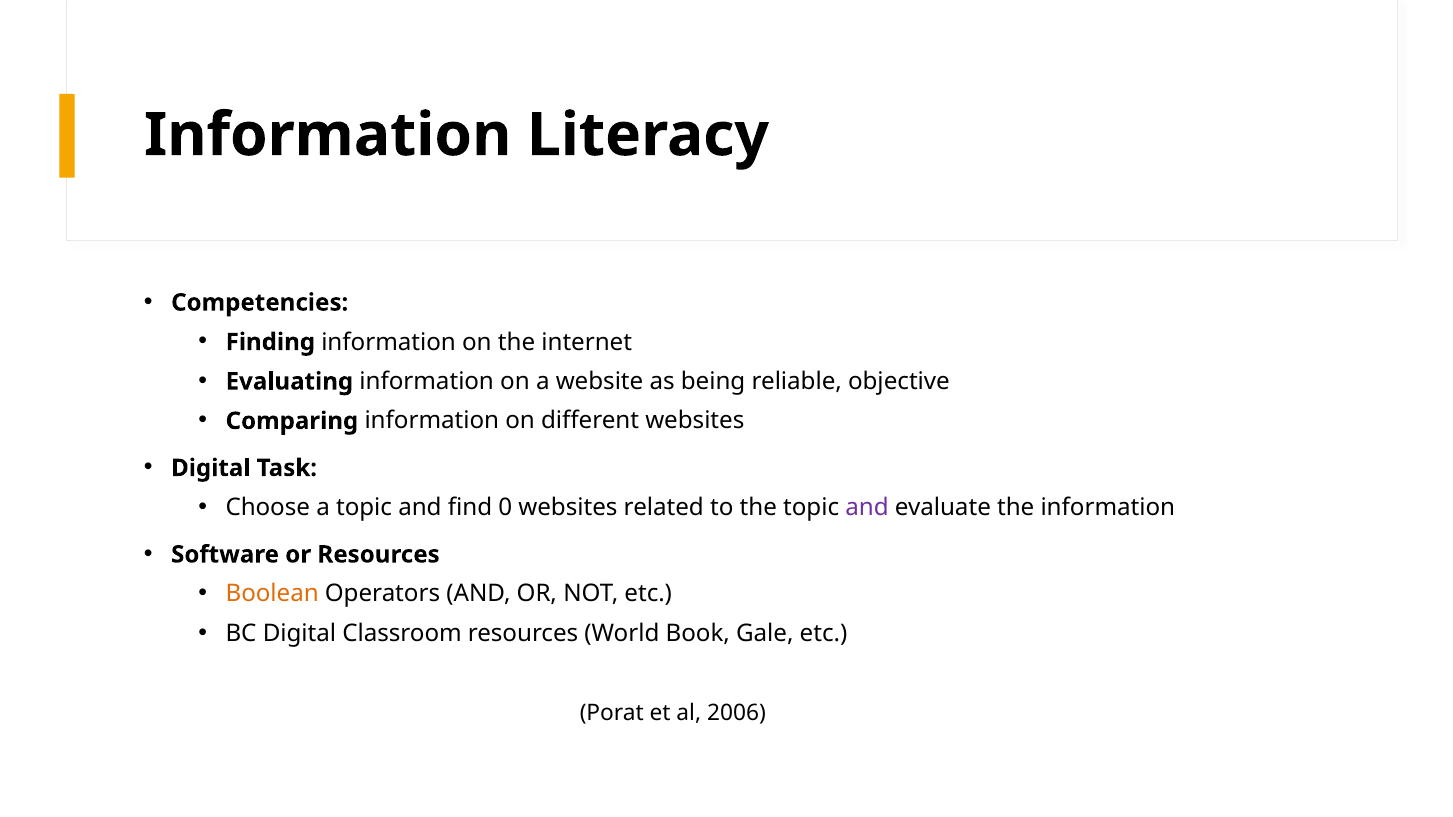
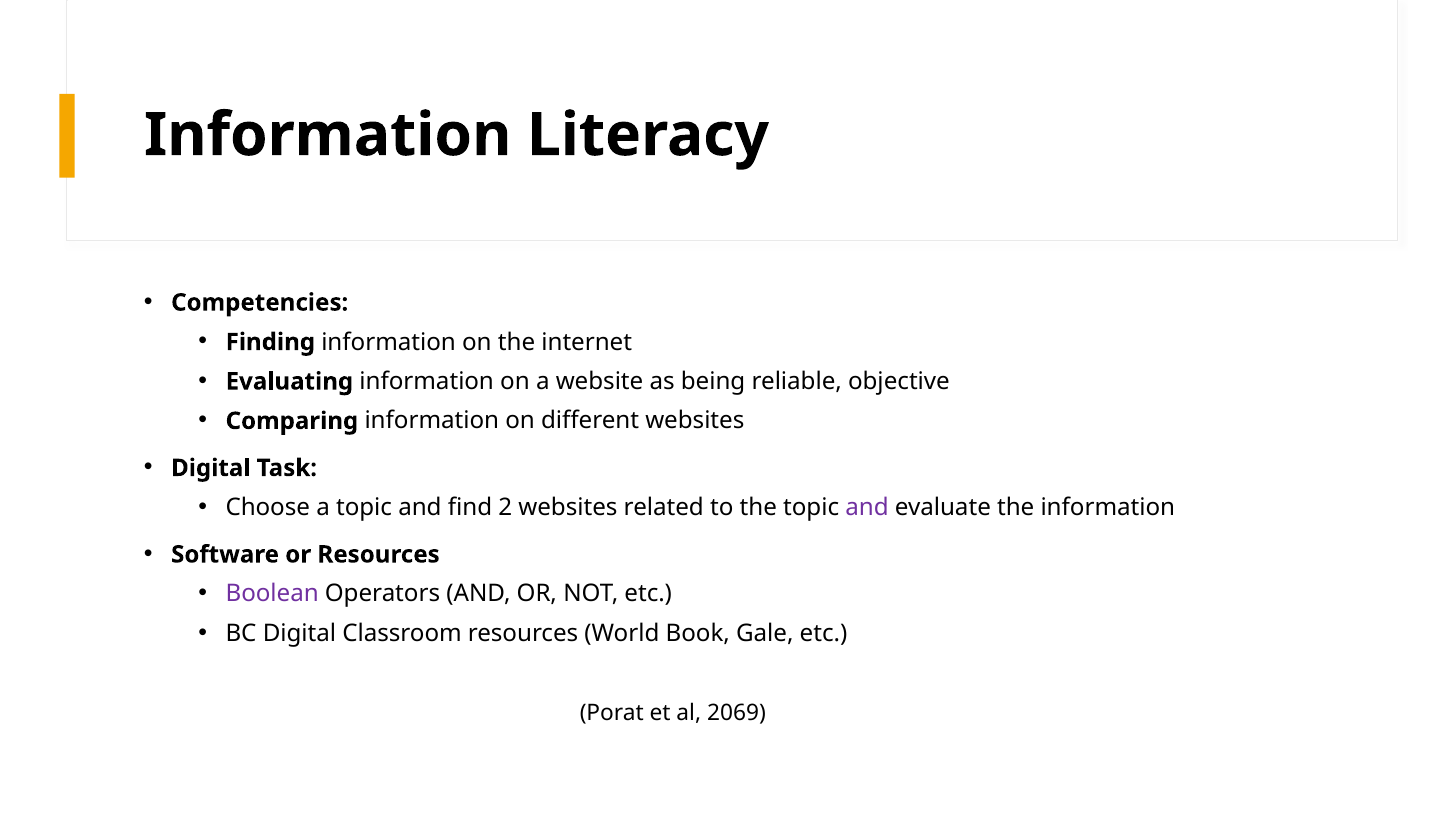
0: 0 -> 2
Boolean colour: orange -> purple
2006: 2006 -> 2069
